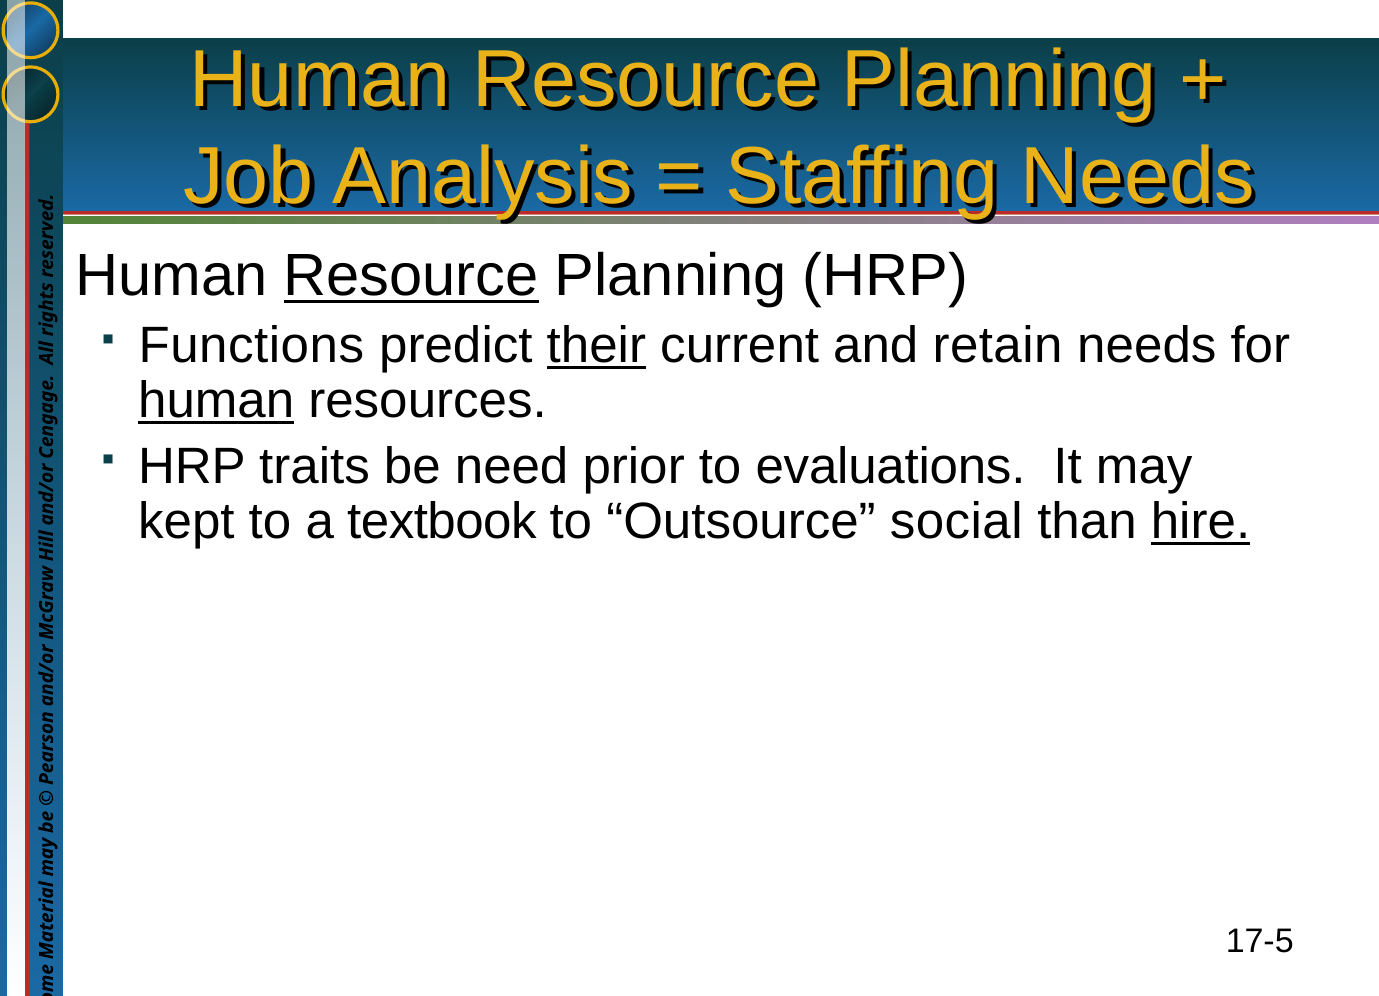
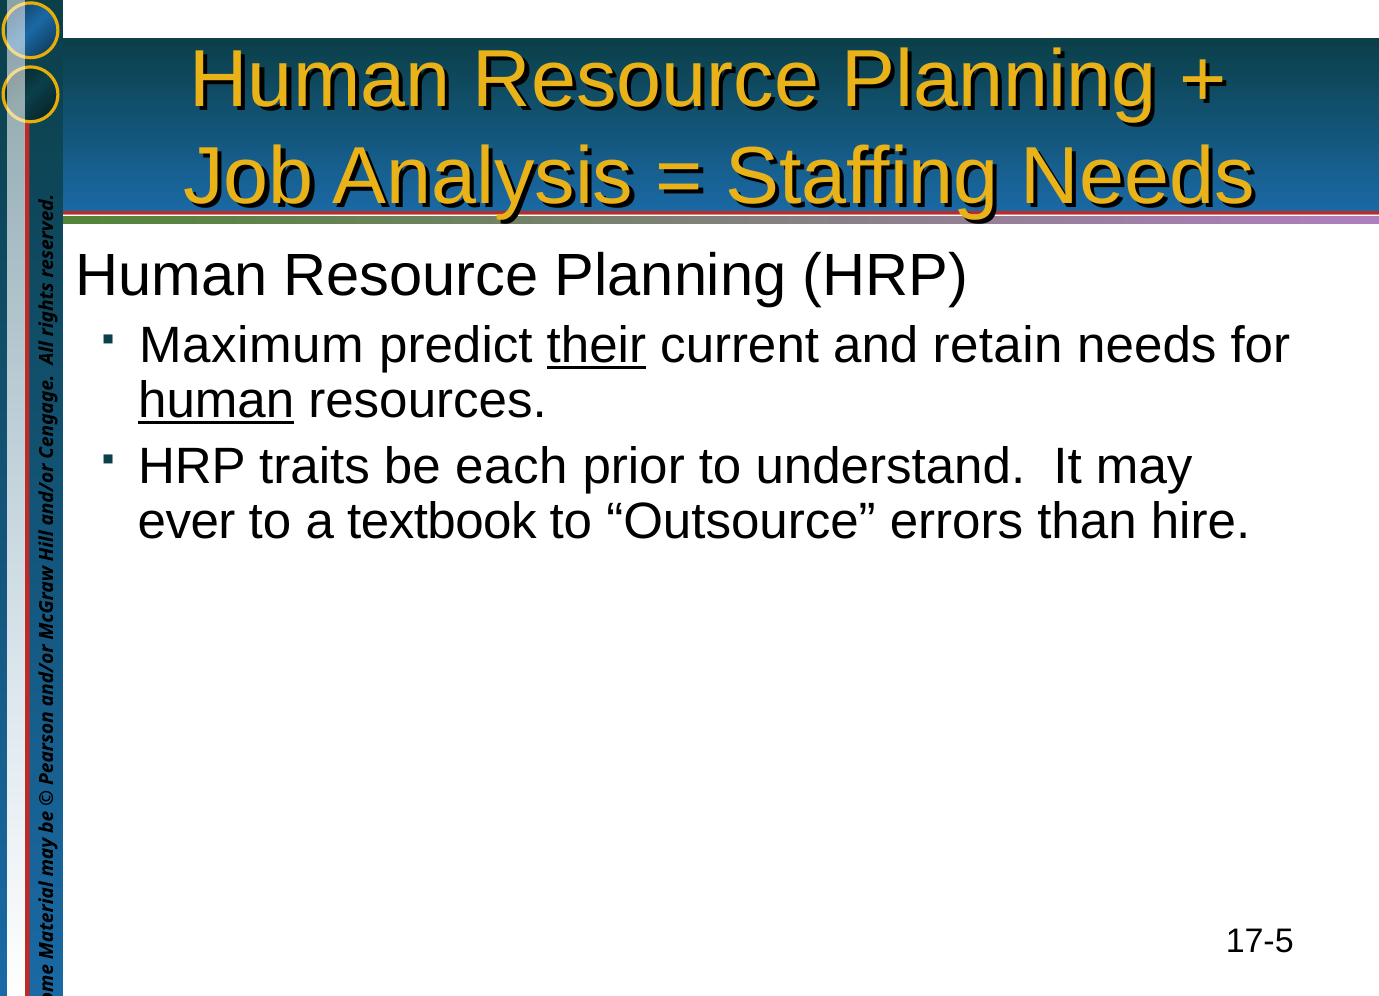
Resource at (411, 276) underline: present -> none
Functions: Functions -> Maximum
need: need -> each
evaluations: evaluations -> understand
kept: kept -> ever
social: social -> errors
hire underline: present -> none
